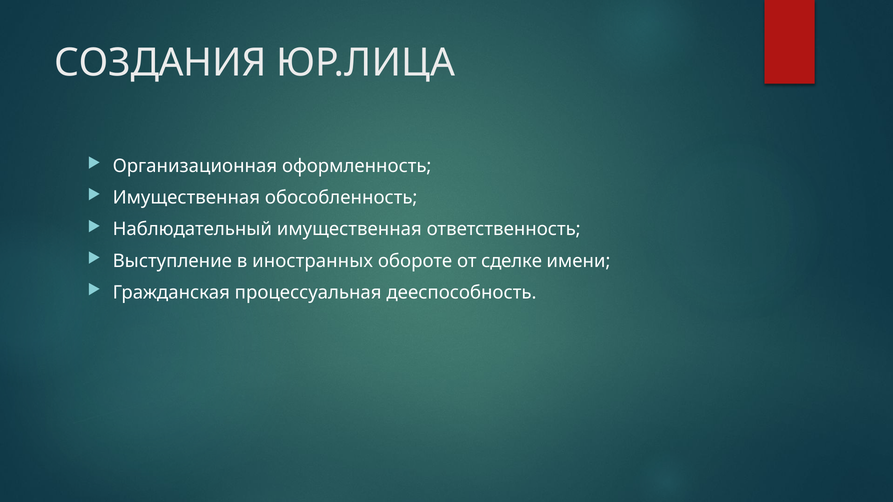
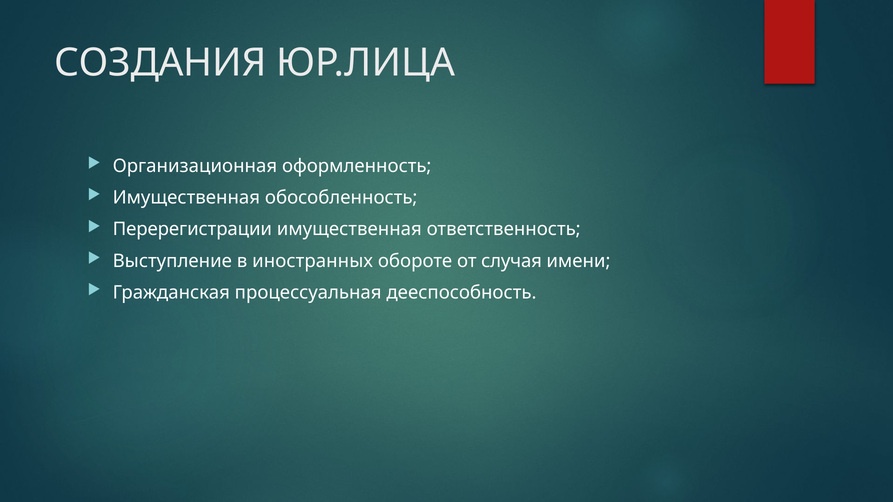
Наблюдательный: Наблюдательный -> Перерегистрации
сделке: сделке -> случая
